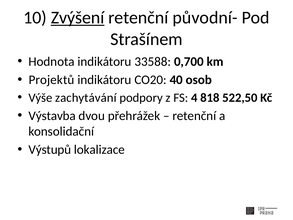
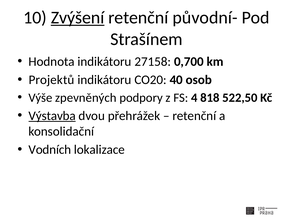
33588: 33588 -> 27158
zachytávání: zachytávání -> zpevněných
Výstavba underline: none -> present
Výstupů: Výstupů -> Vodních
